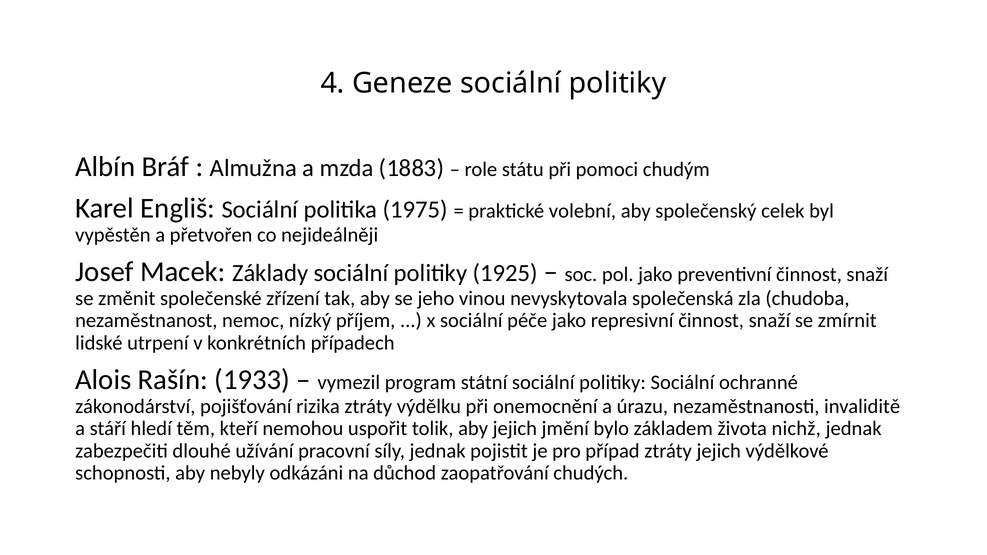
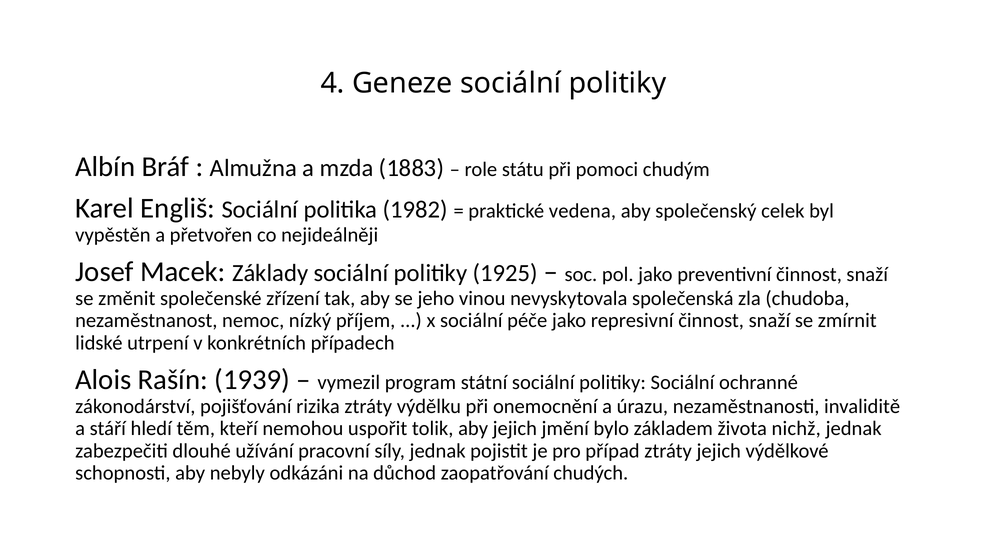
1975: 1975 -> 1982
volební: volební -> vedena
1933: 1933 -> 1939
